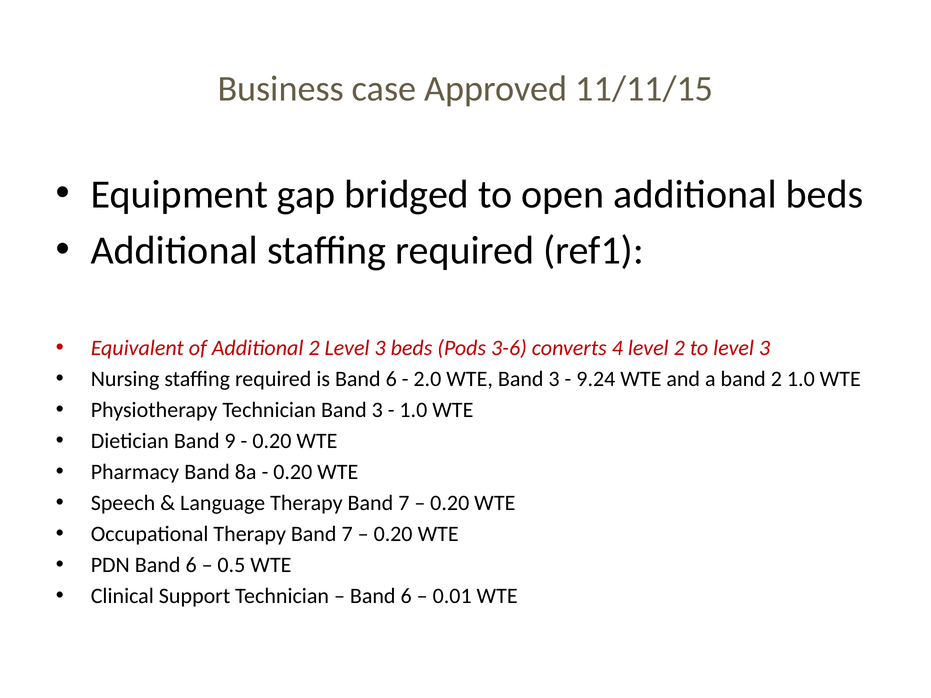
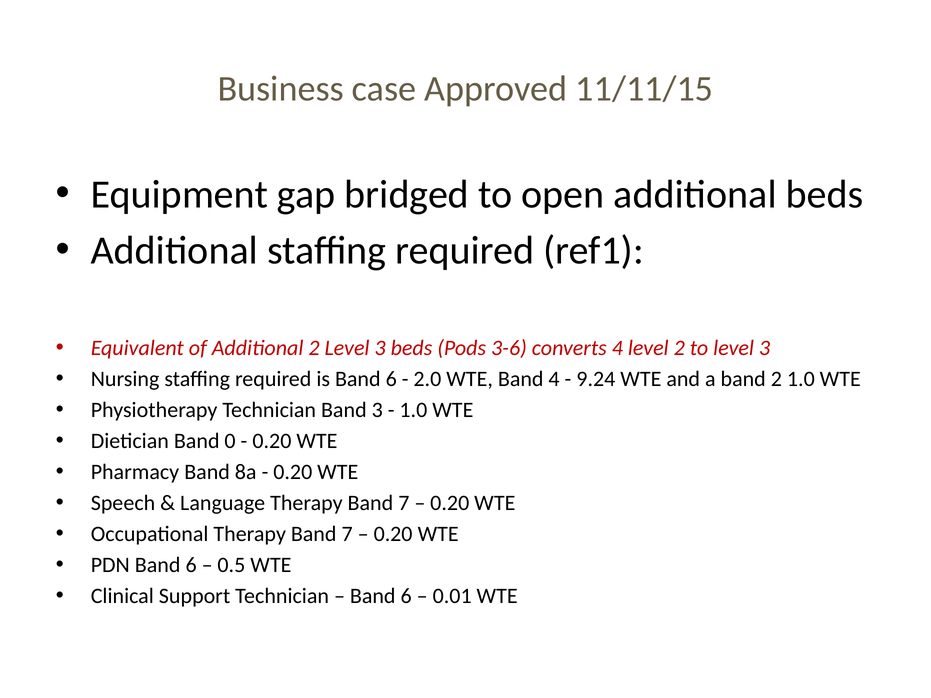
WTE Band 3: 3 -> 4
9: 9 -> 0
